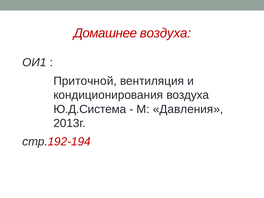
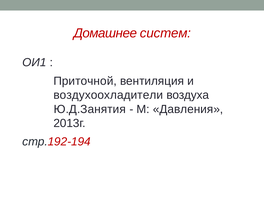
Домашнее воздуха: воздуха -> систем
кондиционирования: кондиционирования -> воздухоохладители
Ю.Д.Система: Ю.Д.Система -> Ю.Д.Занятия
